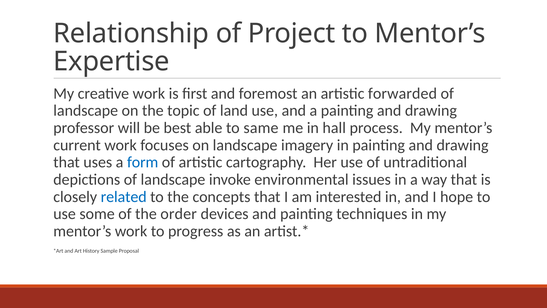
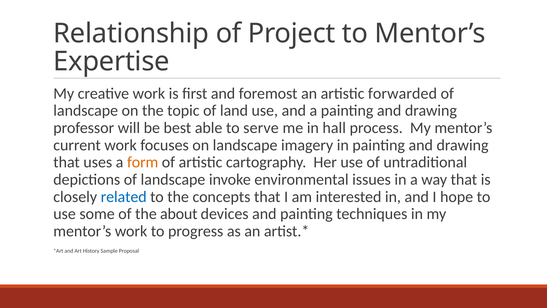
same: same -> serve
form colour: blue -> orange
order: order -> about
